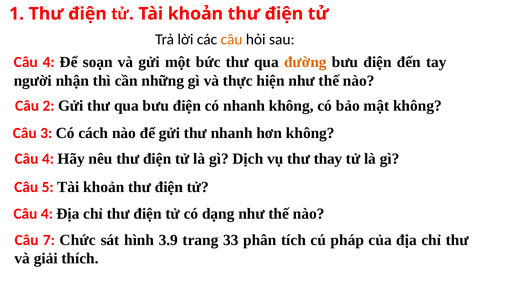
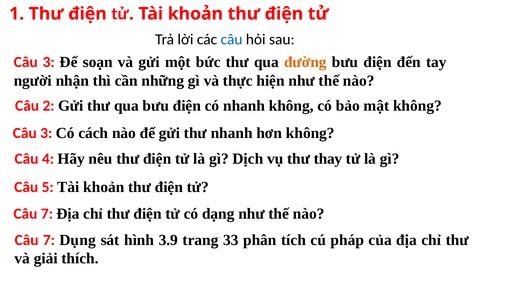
câu at (232, 39) colour: orange -> blue
4 at (49, 62): 4 -> 3
4 at (47, 214): 4 -> 7
Chức: Chức -> Dụng
